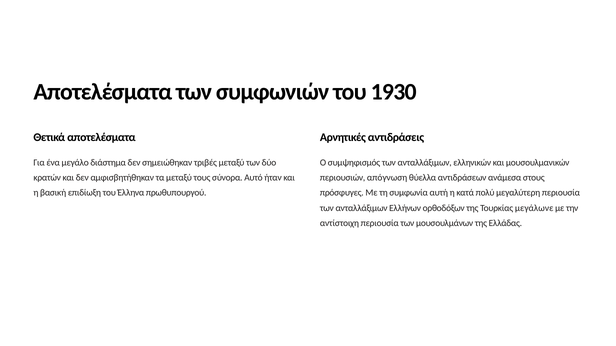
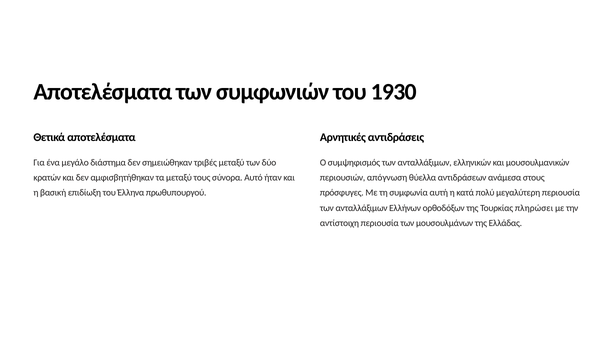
μεγάλωνε: μεγάλωνε -> πληρώσει
